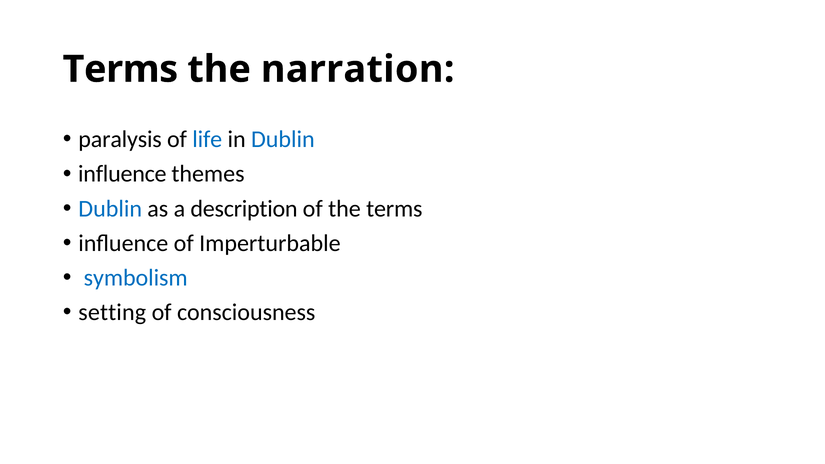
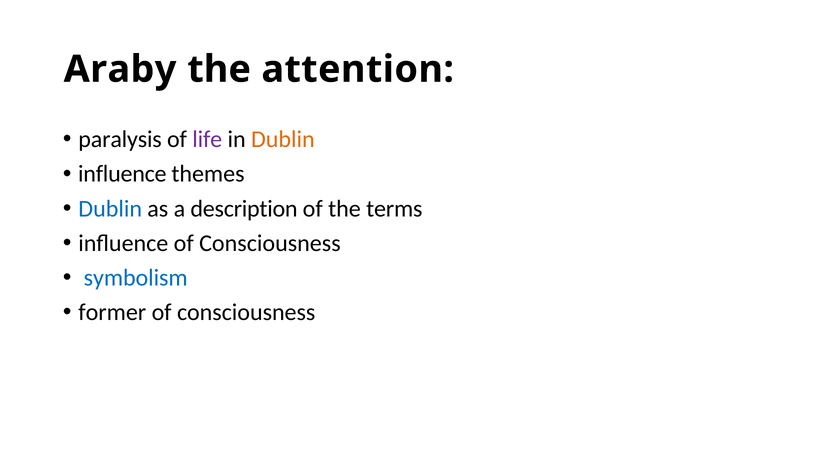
Terms at (120, 69): Terms -> Araby
narration: narration -> attention
life colour: blue -> purple
Dublin at (283, 139) colour: blue -> orange
influence of Imperturbable: Imperturbable -> Consciousness
setting: setting -> former
